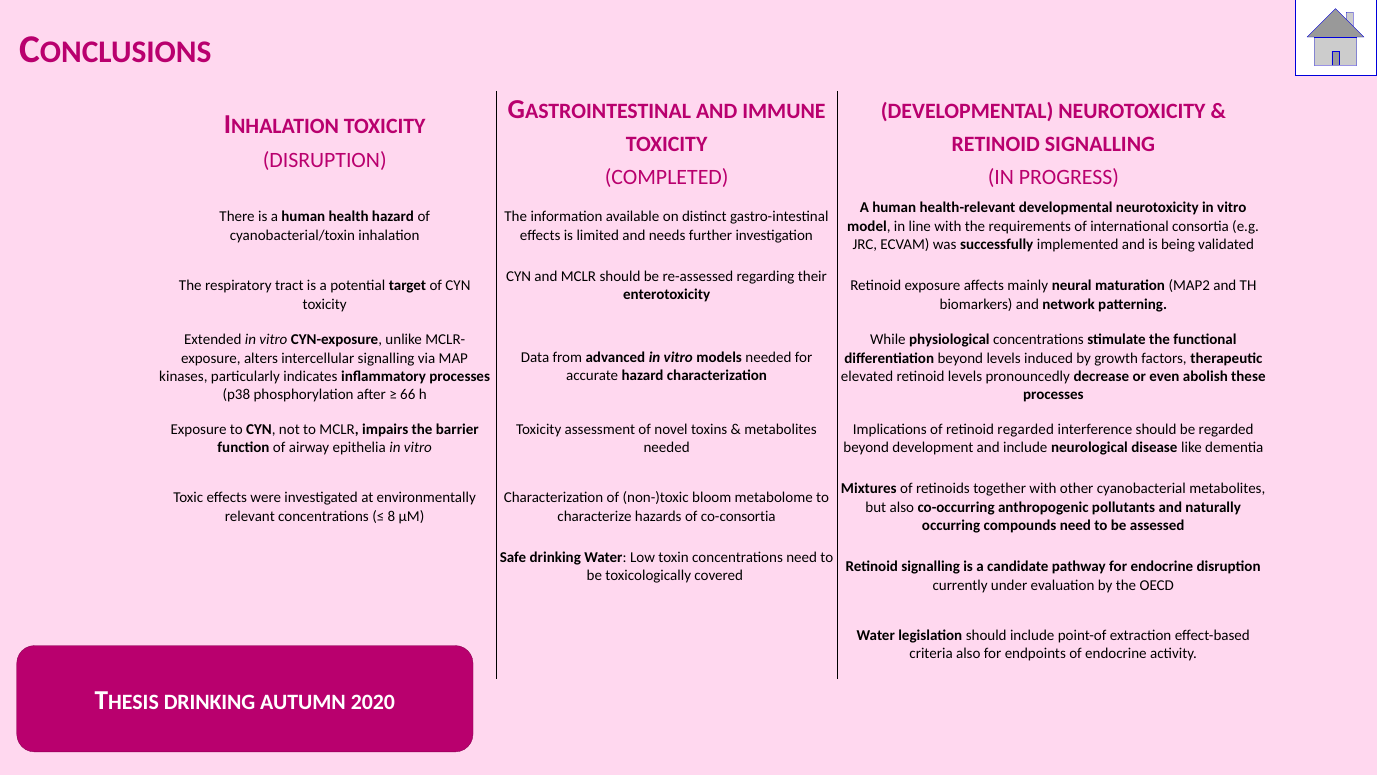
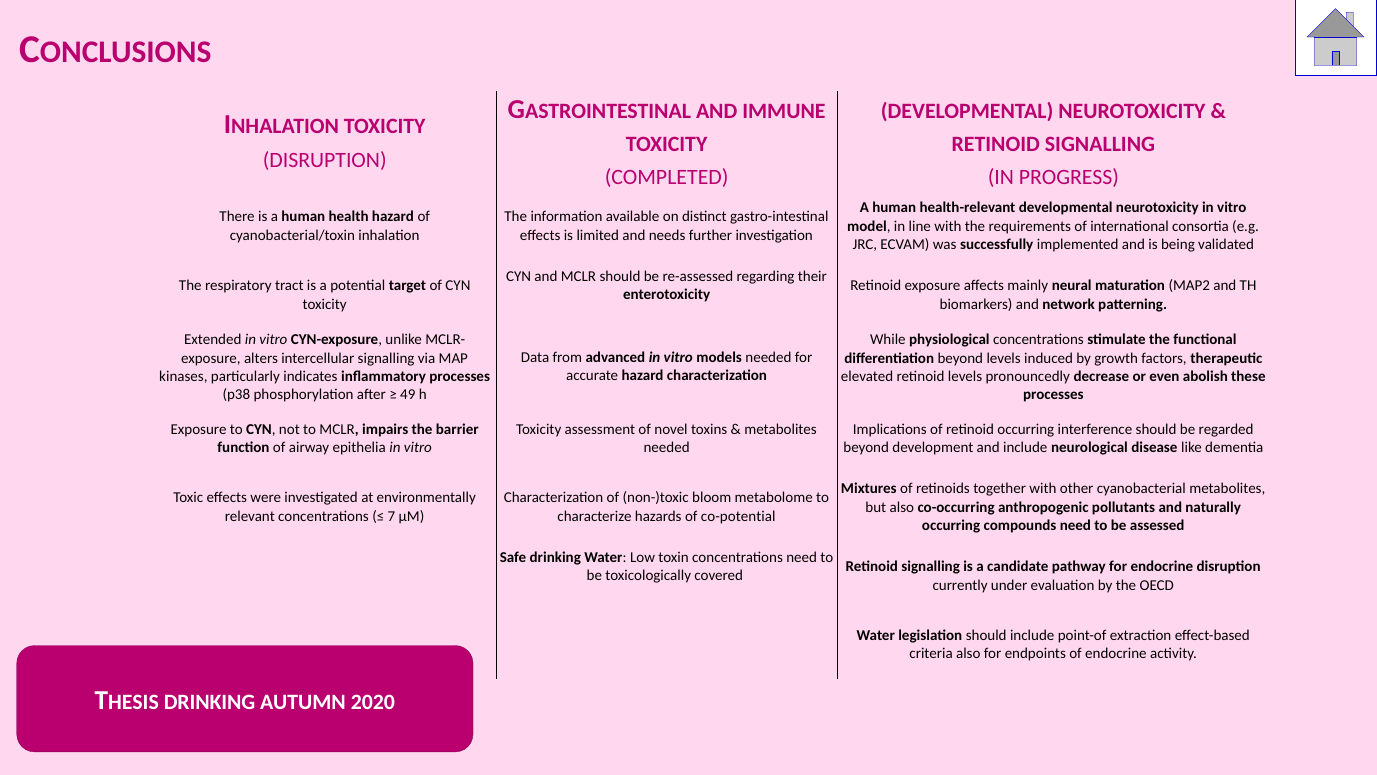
66: 66 -> 49
retinoid regarded: regarded -> occurring
8: 8 -> 7
co-consortia: co-consortia -> co-potential
